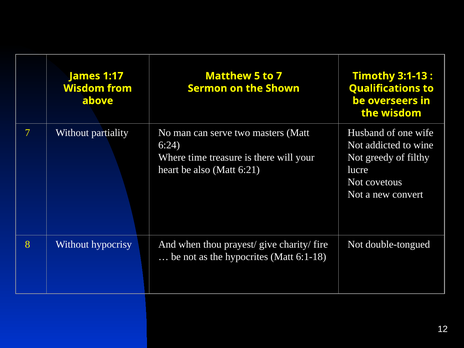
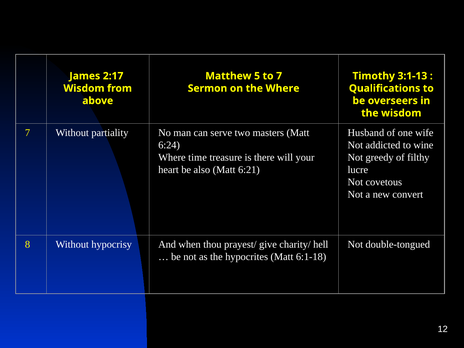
1:17: 1:17 -> 2:17
the Shown: Shown -> Where
fire: fire -> hell
